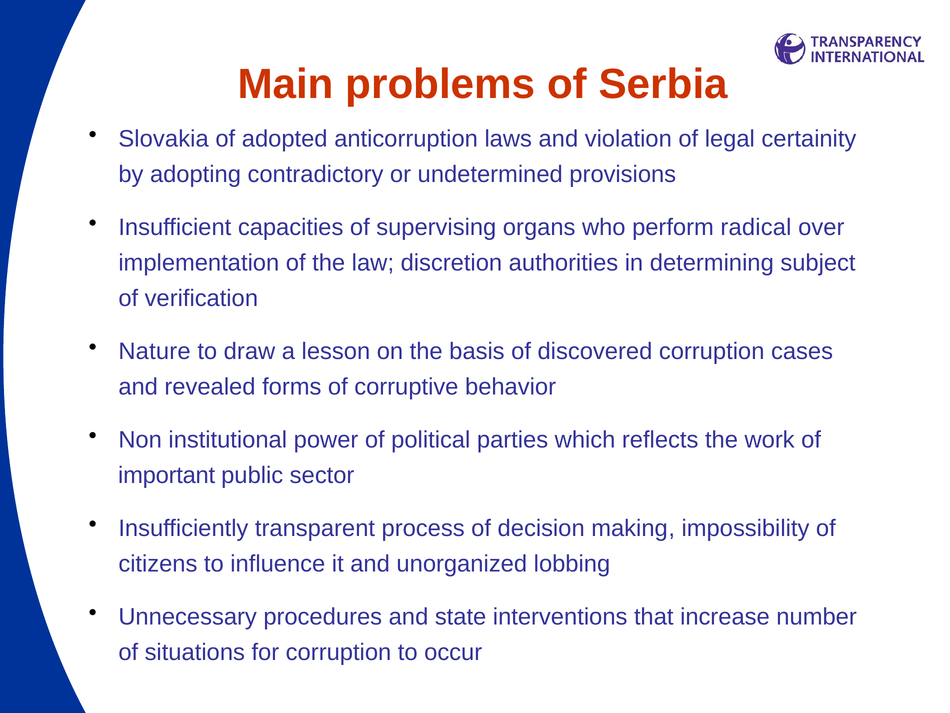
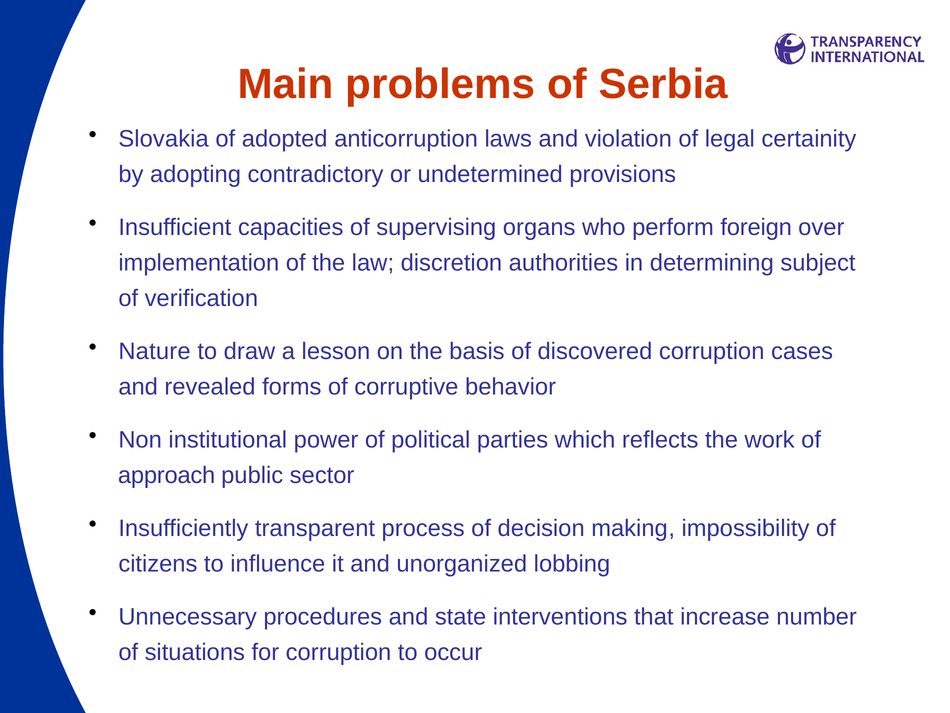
radical: radical -> foreign
important: important -> approach
